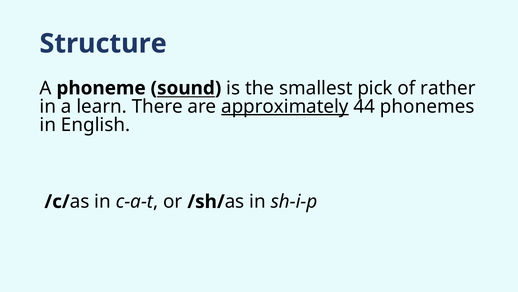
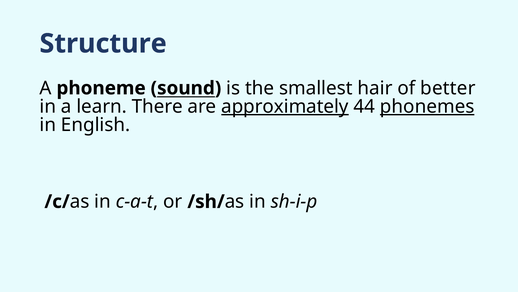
pick: pick -> hair
rather: rather -> better
phonemes underline: none -> present
